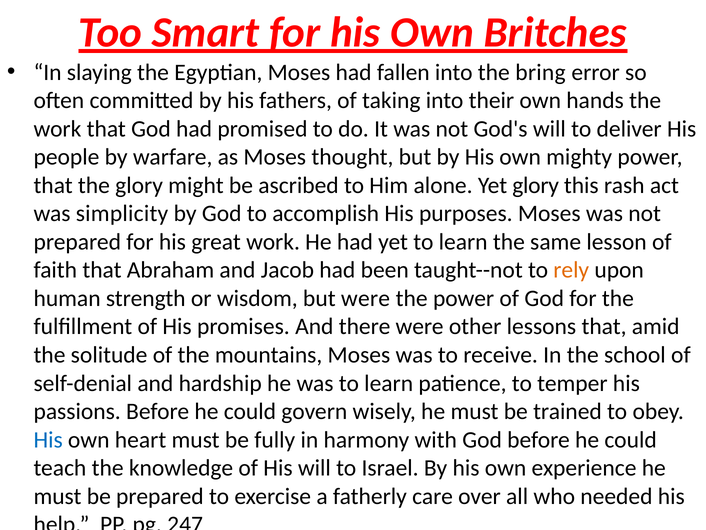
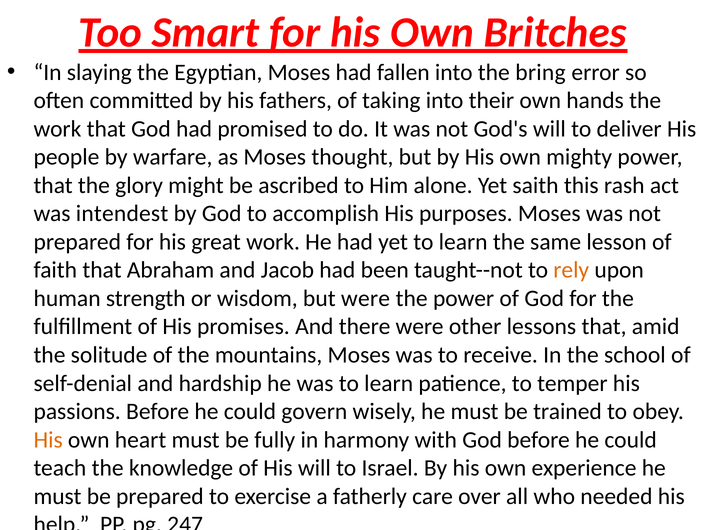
Yet glory: glory -> saith
simplicity: simplicity -> intendest
His at (48, 439) colour: blue -> orange
